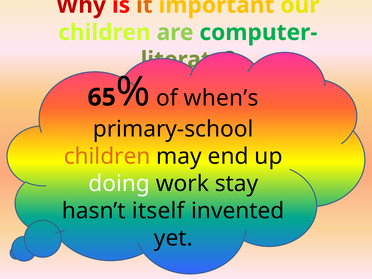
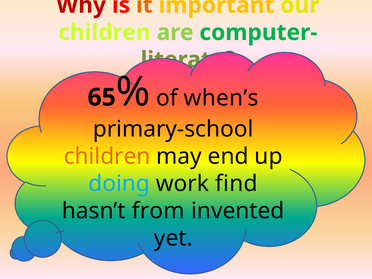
doing colour: white -> light blue
stay: stay -> find
itself: itself -> from
